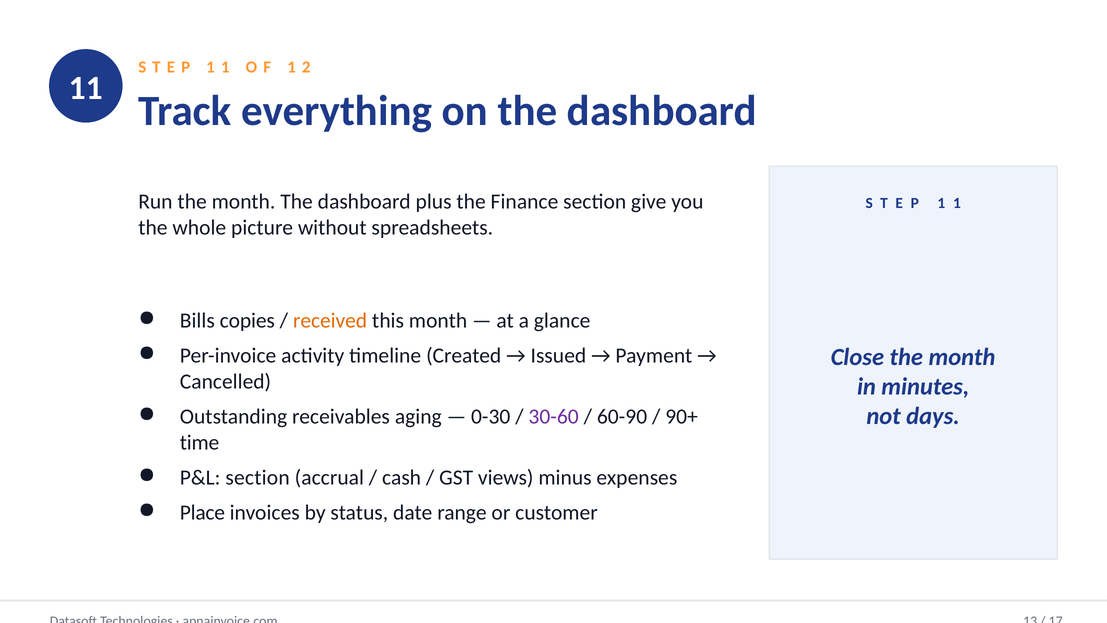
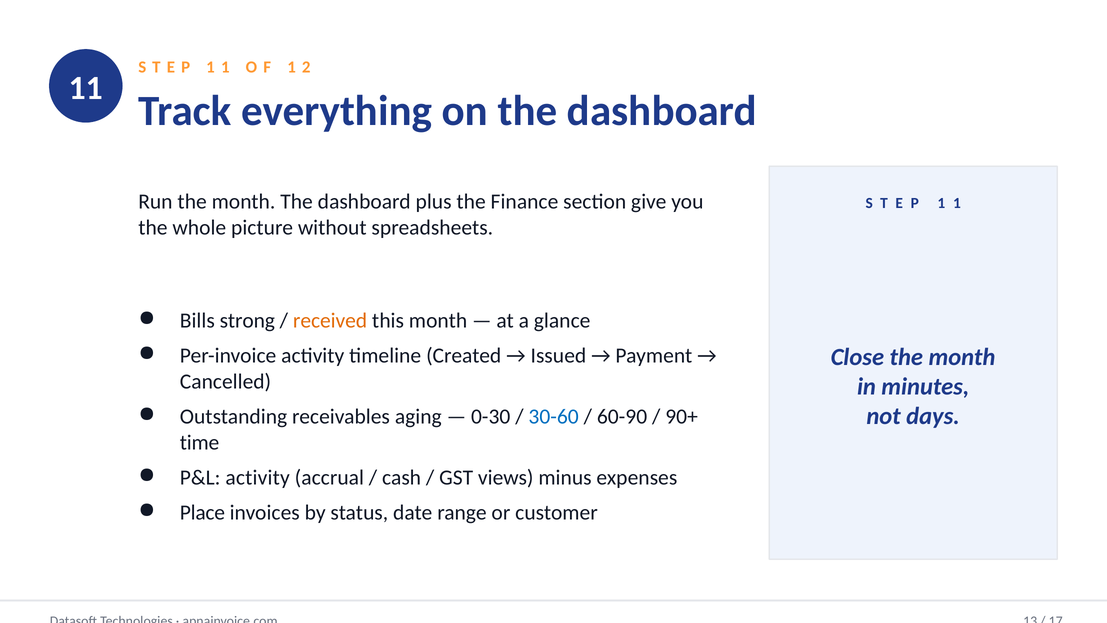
copies: copies -> strong
30-60 colour: purple -> blue
P&L section: section -> activity
